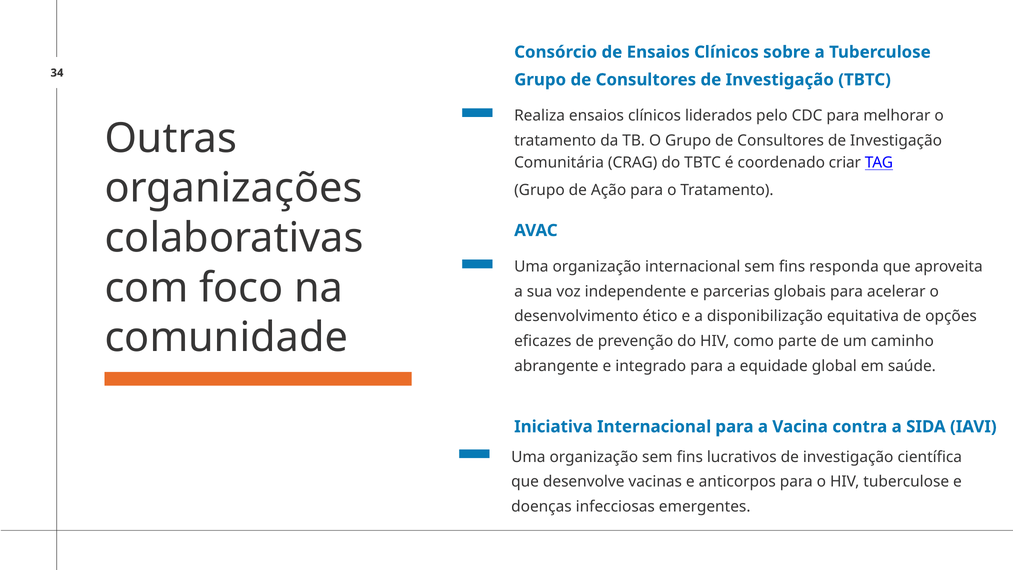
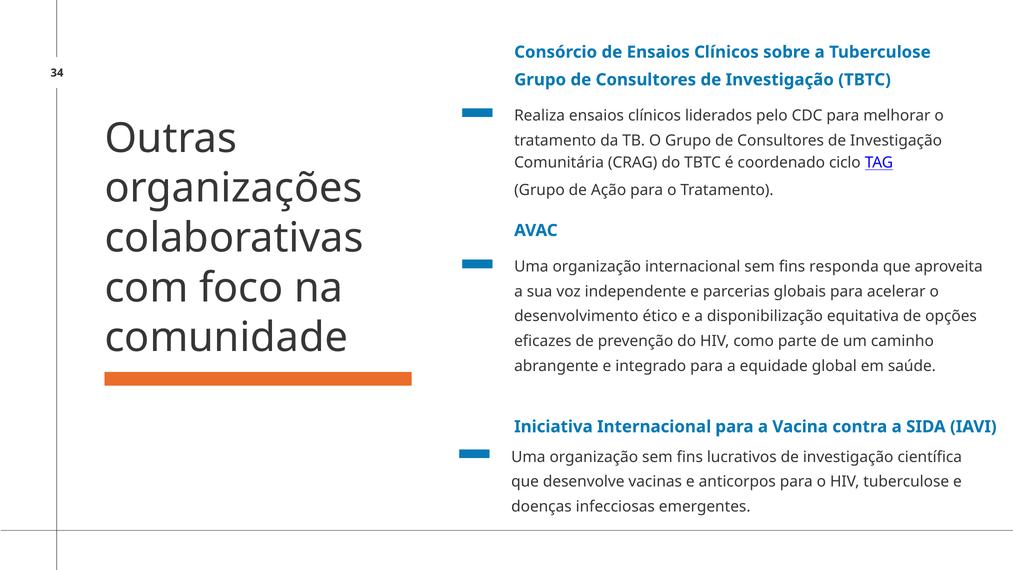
criar: criar -> ciclo
